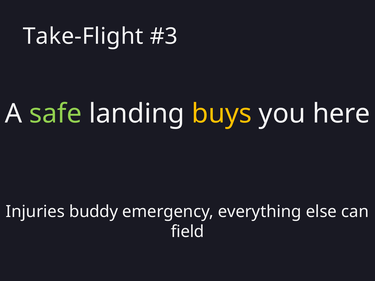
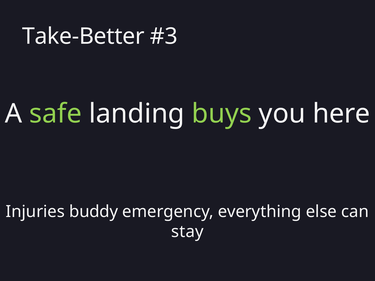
Take-Flight: Take-Flight -> Take-Better
buys colour: yellow -> light green
field: field -> stay
